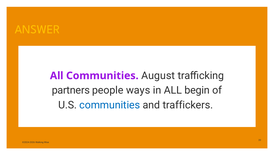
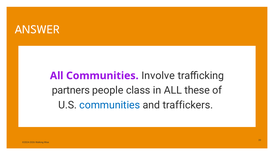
ANSWER colour: yellow -> white
August: August -> Involve
ways: ways -> class
begin: begin -> these
